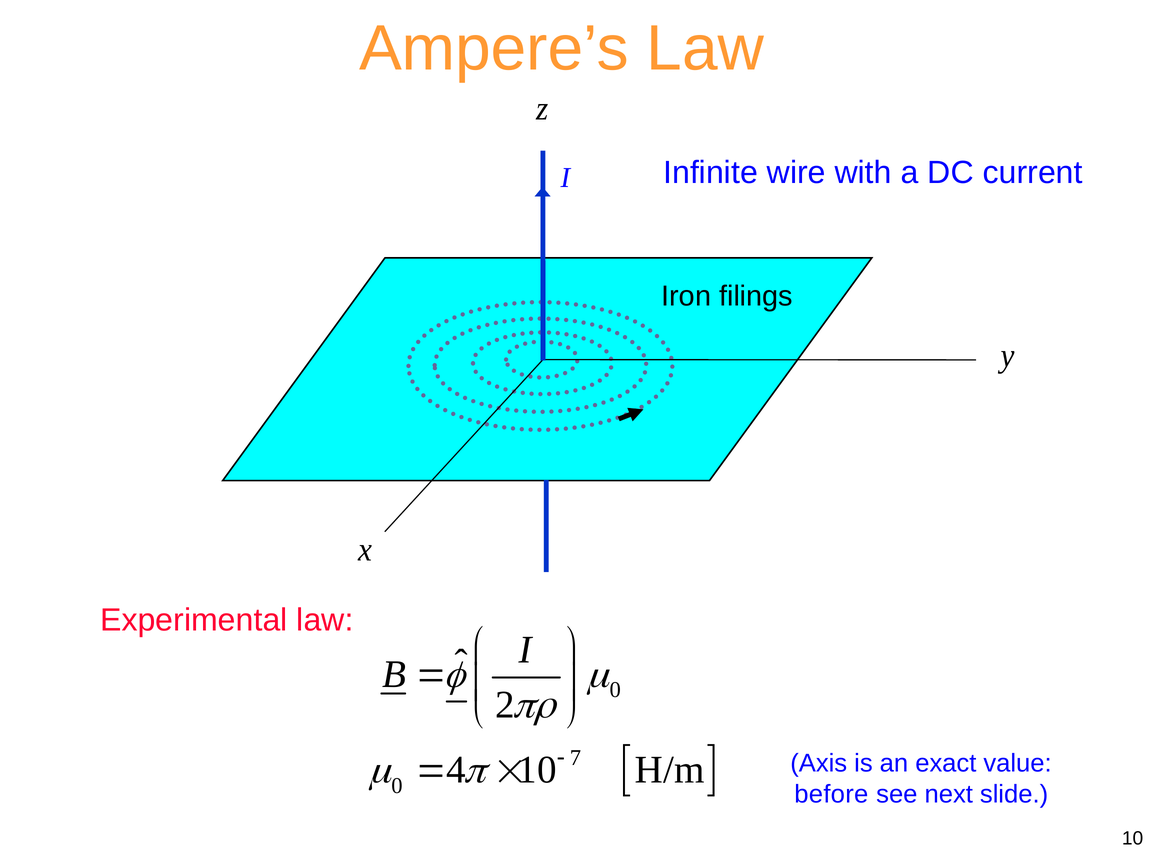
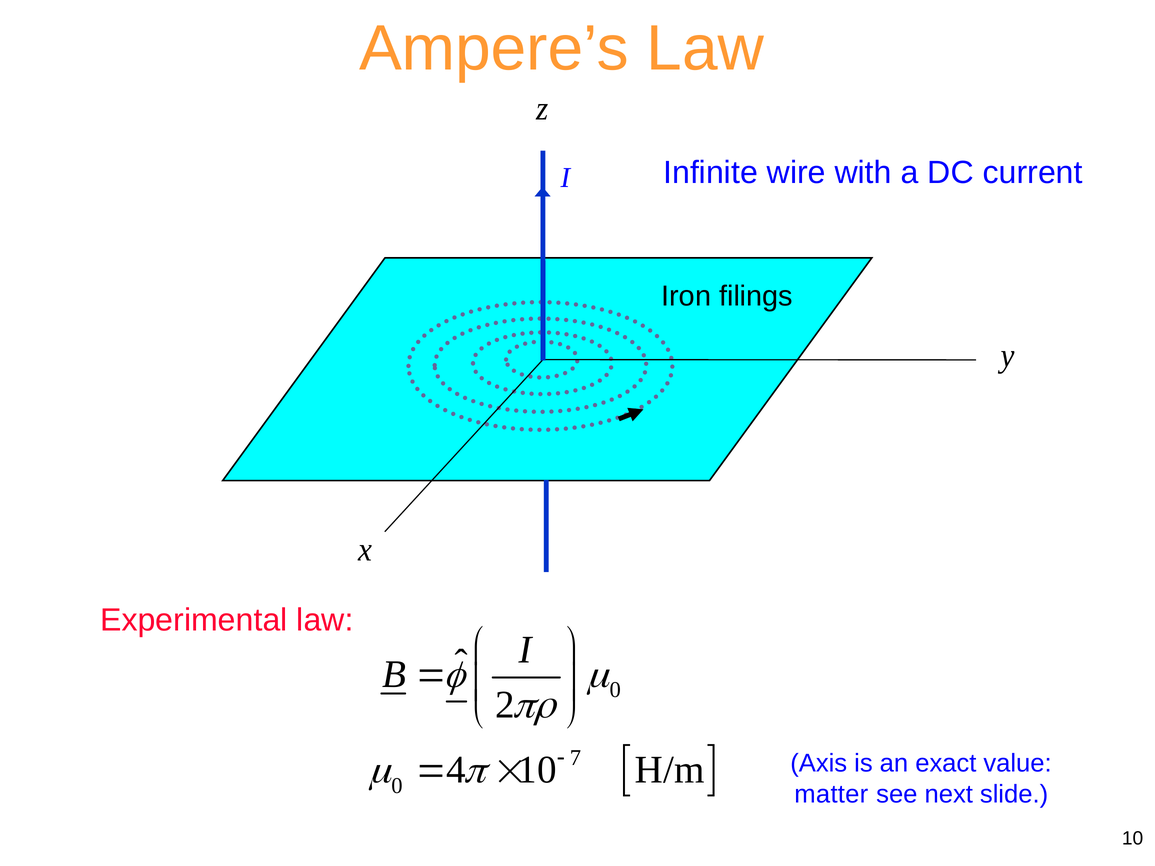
before: before -> matter
